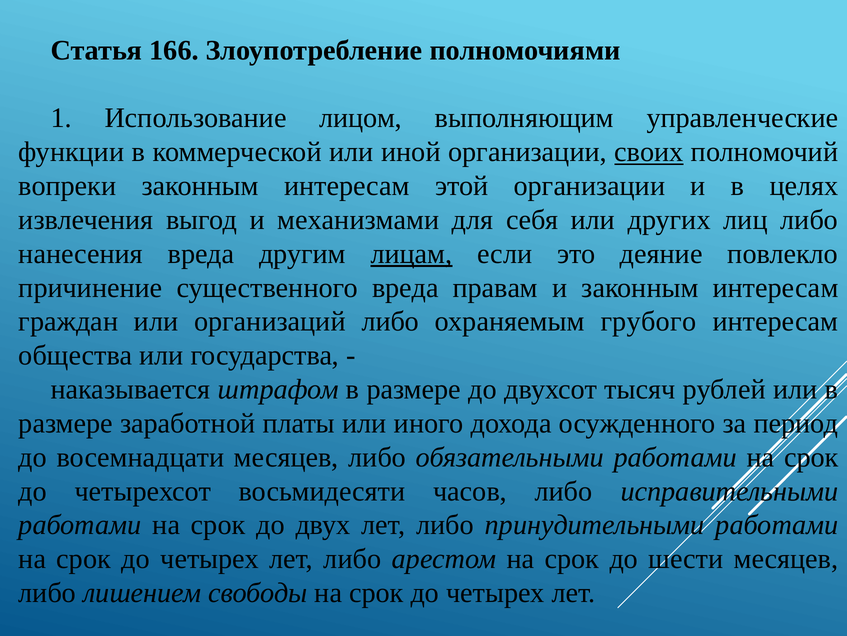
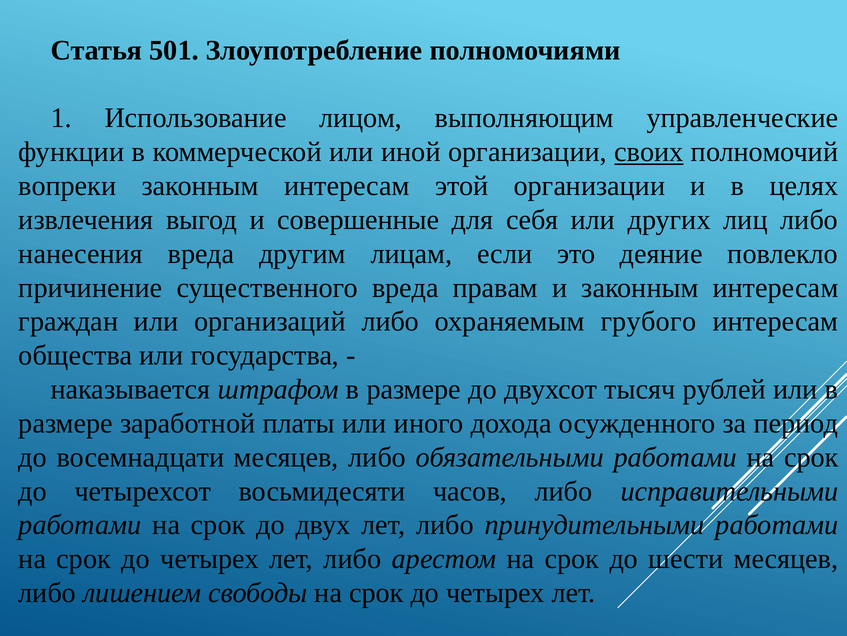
166: 166 -> 501
механизмами: механизмами -> совершенные
лицам underline: present -> none
